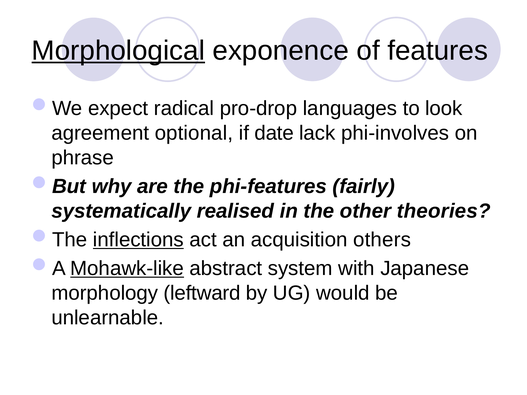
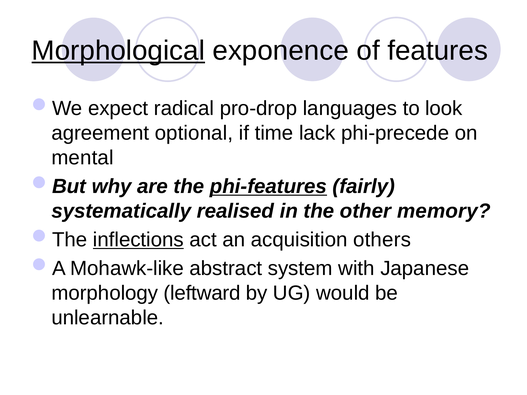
date: date -> time
phi-involves: phi-involves -> phi-precede
phrase: phrase -> mental
phi-features underline: none -> present
theories: theories -> memory
Mohawk-like underline: present -> none
